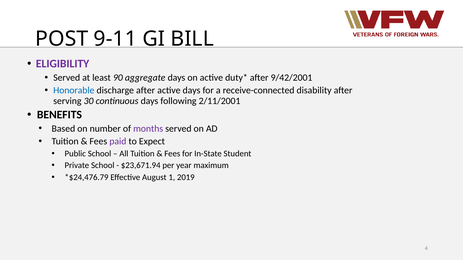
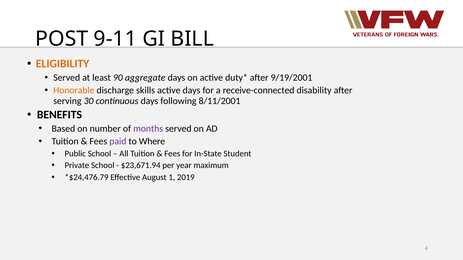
ELIGIBILITY colour: purple -> orange
9/42/2001: 9/42/2001 -> 9/19/2001
Honorable colour: blue -> orange
discharge after: after -> skills
2/11/2001: 2/11/2001 -> 8/11/2001
Expect: Expect -> Where
